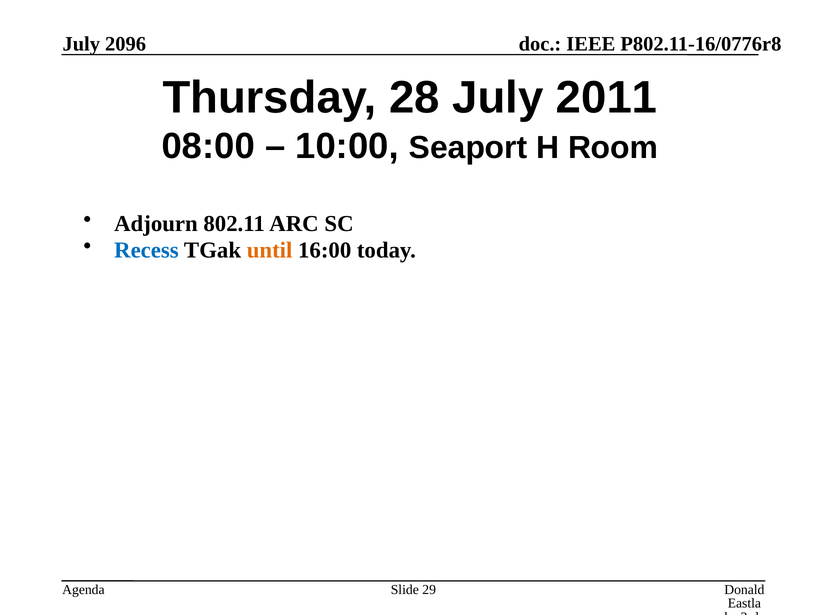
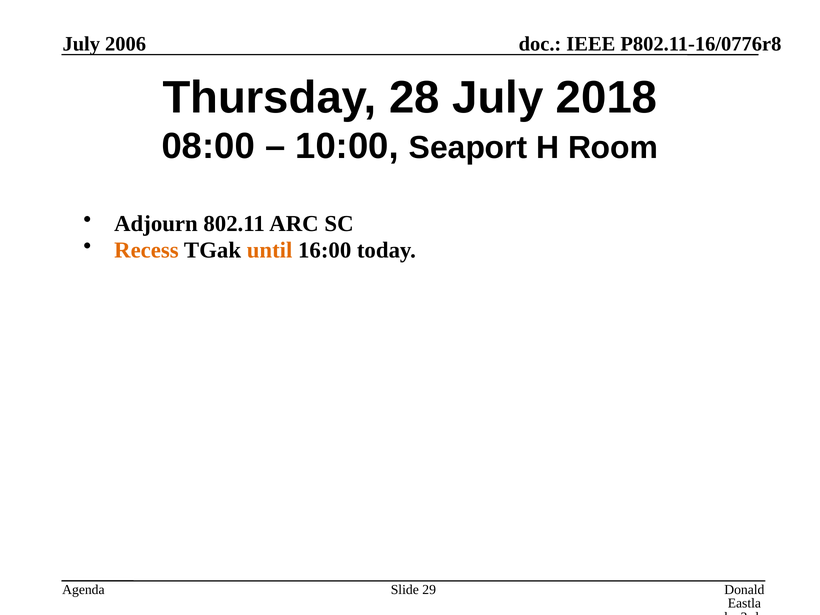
2096: 2096 -> 2006
2011: 2011 -> 2018
Recess colour: blue -> orange
